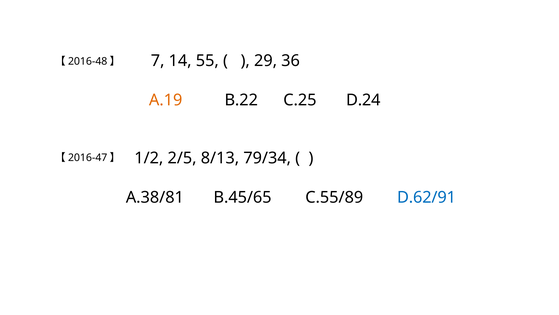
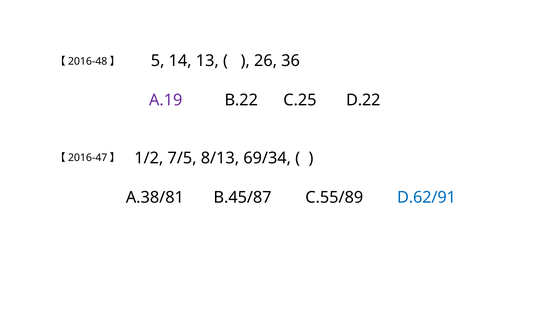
7: 7 -> 5
55: 55 -> 13
29: 29 -> 26
A.19 colour: orange -> purple
D.24: D.24 -> D.22
2/5: 2/5 -> 7/5
79/34: 79/34 -> 69/34
B.45/65: B.45/65 -> B.45/87
